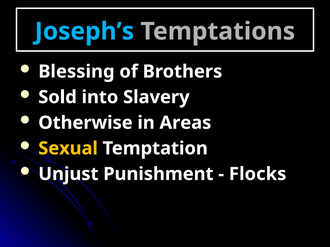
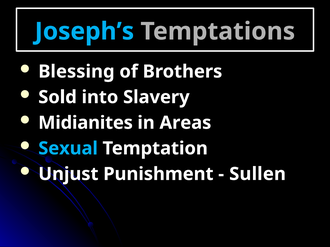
Otherwise: Otherwise -> Midianites
Sexual colour: yellow -> light blue
Flocks: Flocks -> Sullen
